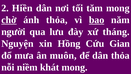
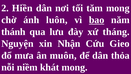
chờ underline: present -> none
ánh thỏa: thỏa -> luôn
người: người -> thánh
Hồng: Hồng -> Nhận
Gian: Gian -> Gieo
